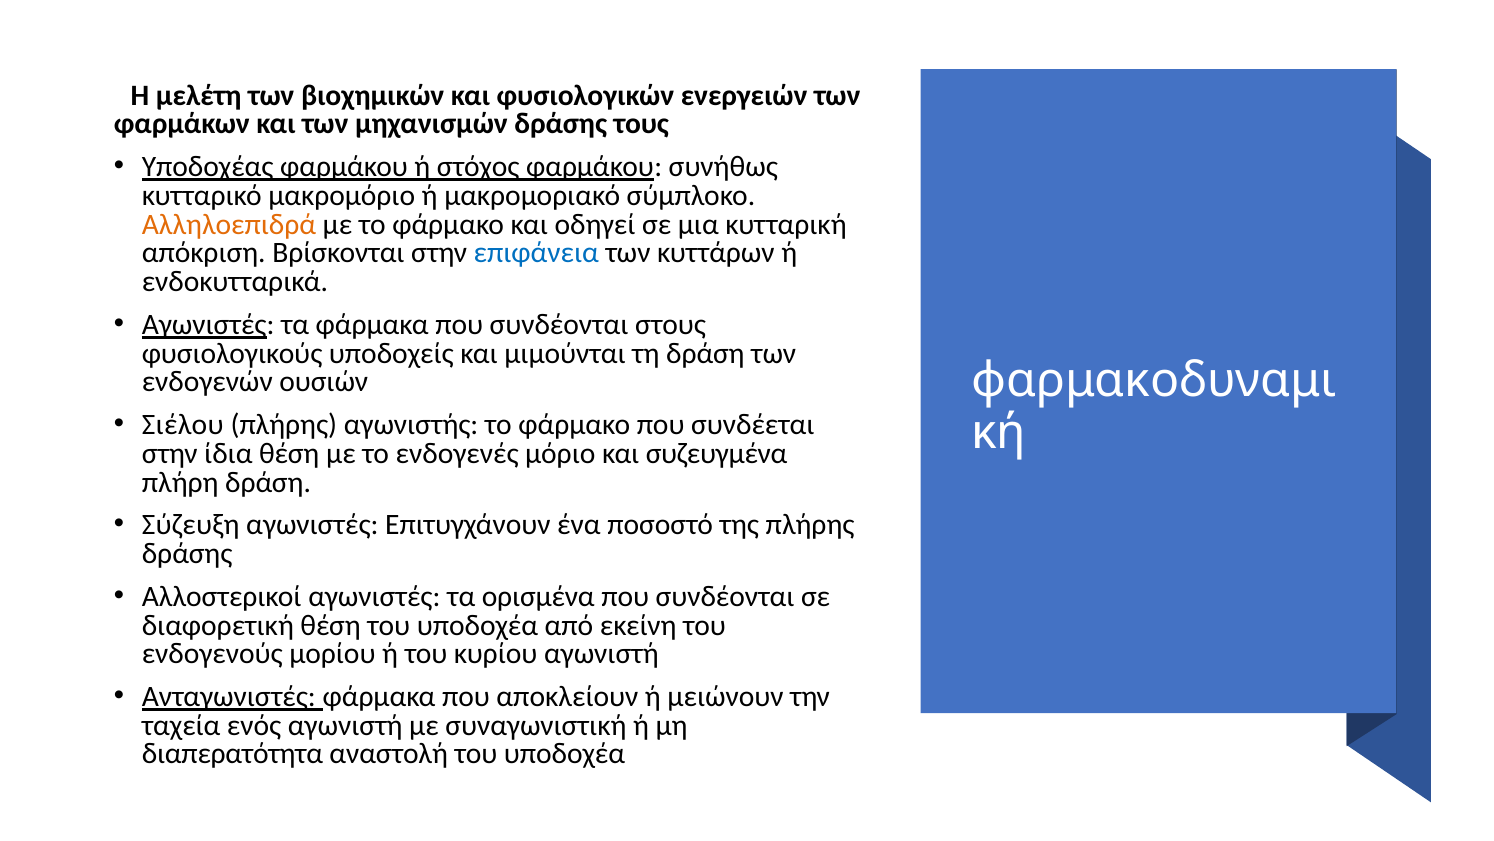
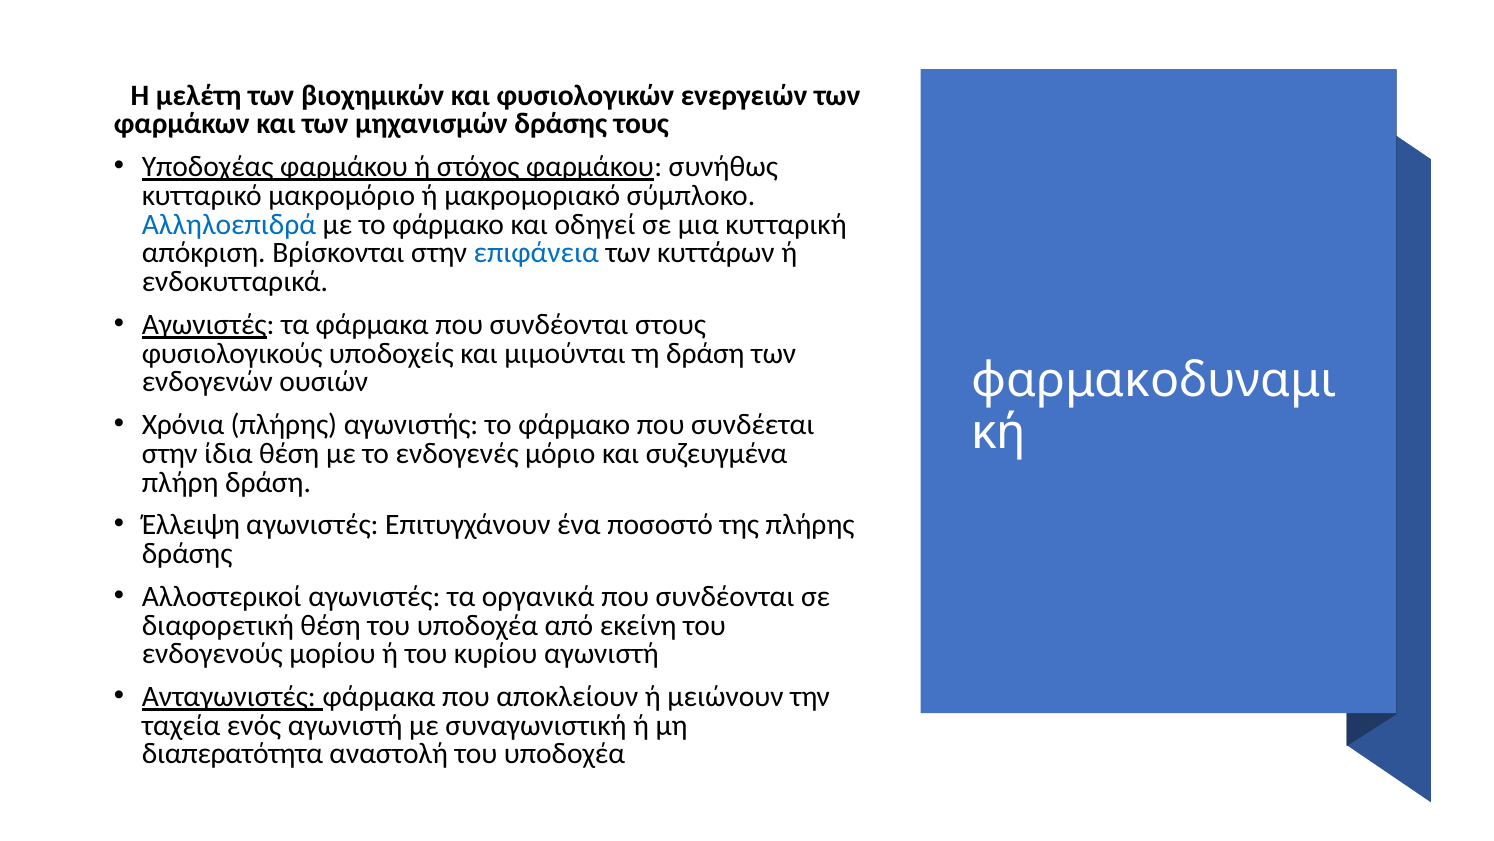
Αλληλοεπιδρά colour: orange -> blue
Σιέλου: Σιέλου -> Χρόνια
Σύζευξη: Σύζευξη -> Έλλειψη
ορισμένα: ορισμένα -> οργανικά
